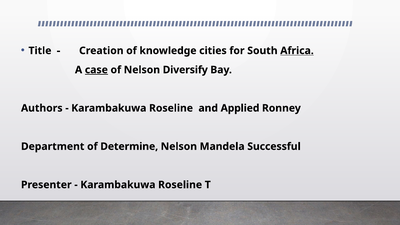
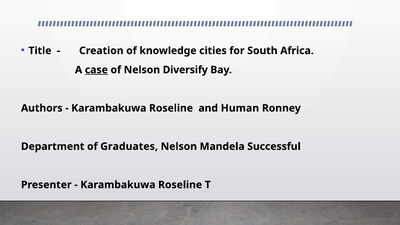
Africa underline: present -> none
Applied: Applied -> Human
Determine: Determine -> Graduates
